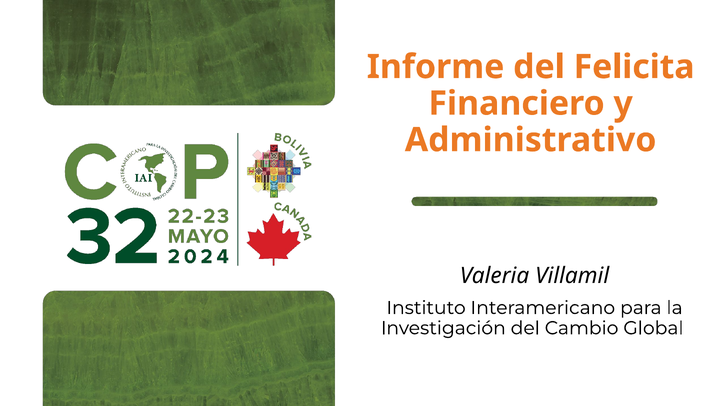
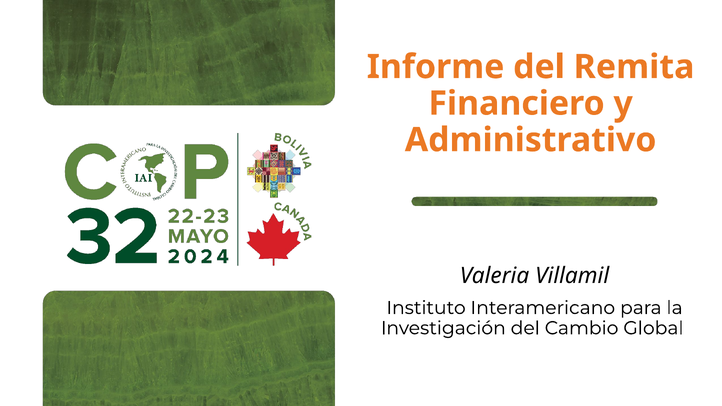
Felicita: Felicita -> Remita
